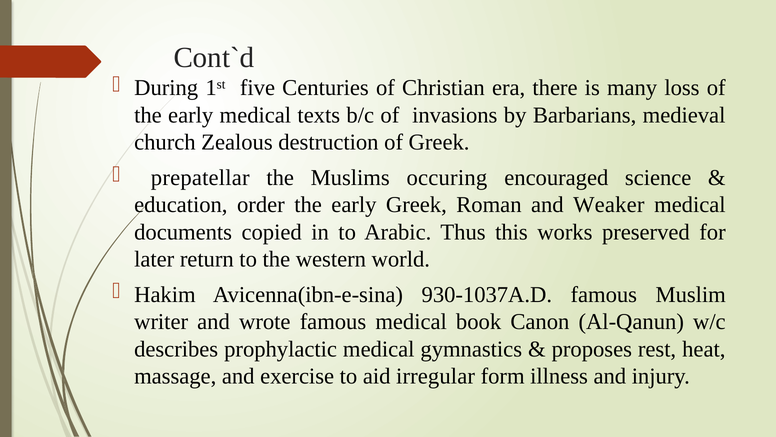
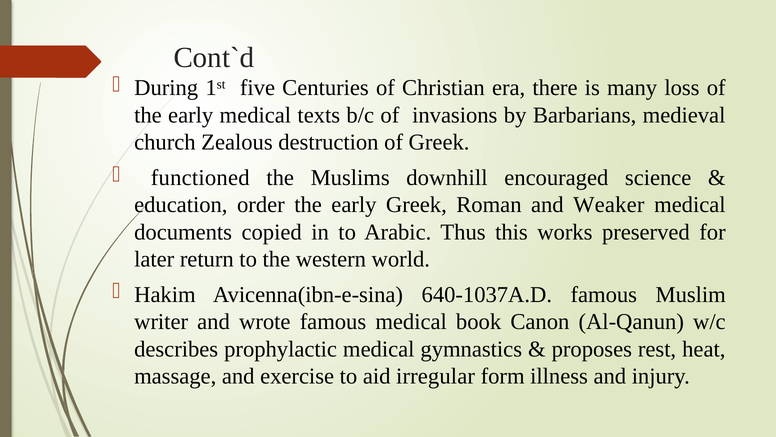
prepatellar: prepatellar -> functioned
occuring: occuring -> downhill
930-1037A.D: 930-1037A.D -> 640-1037A.D
